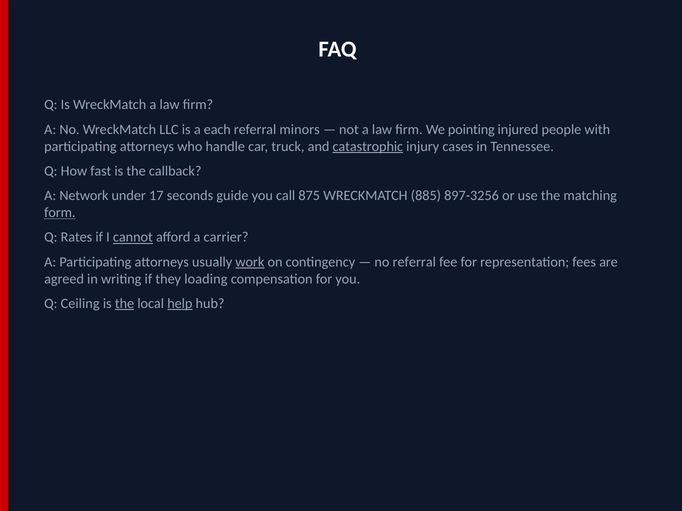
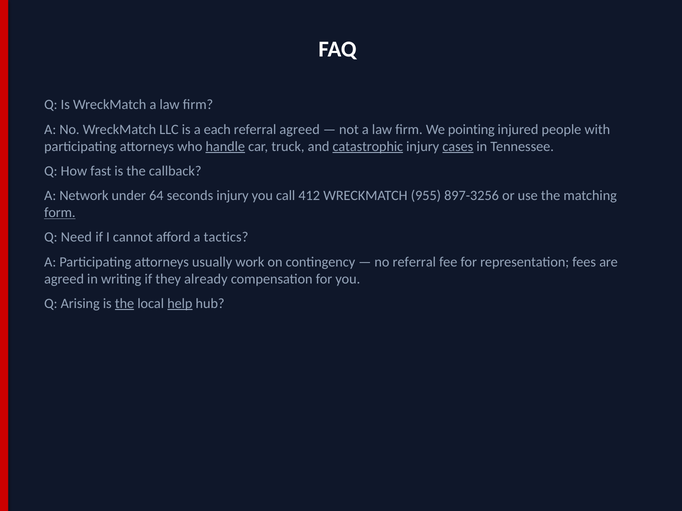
referral minors: minors -> agreed
handle underline: none -> present
cases underline: none -> present
17: 17 -> 64
seconds guide: guide -> injury
875: 875 -> 412
885: 885 -> 955
Rates: Rates -> Need
cannot underline: present -> none
carrier: carrier -> tactics
work underline: present -> none
loading: loading -> already
Ceiling: Ceiling -> Arising
